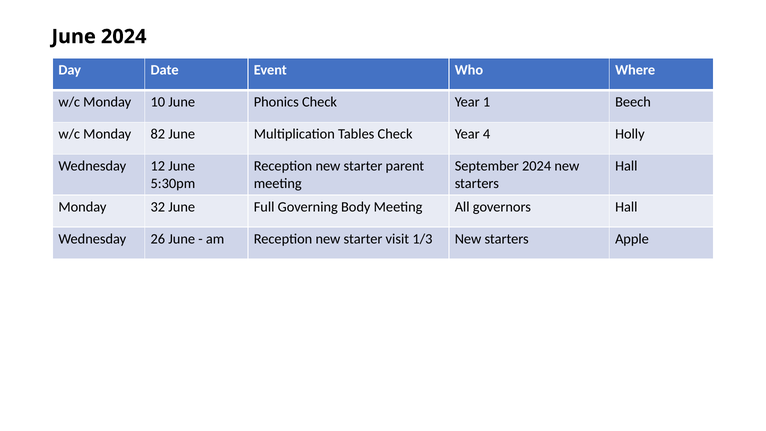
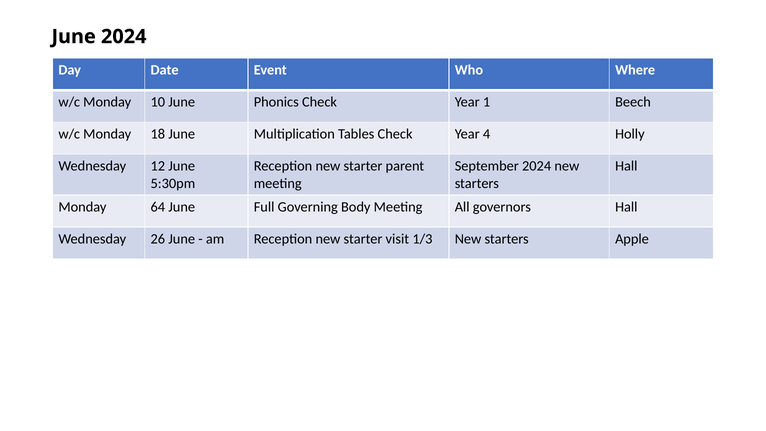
82: 82 -> 18
32: 32 -> 64
